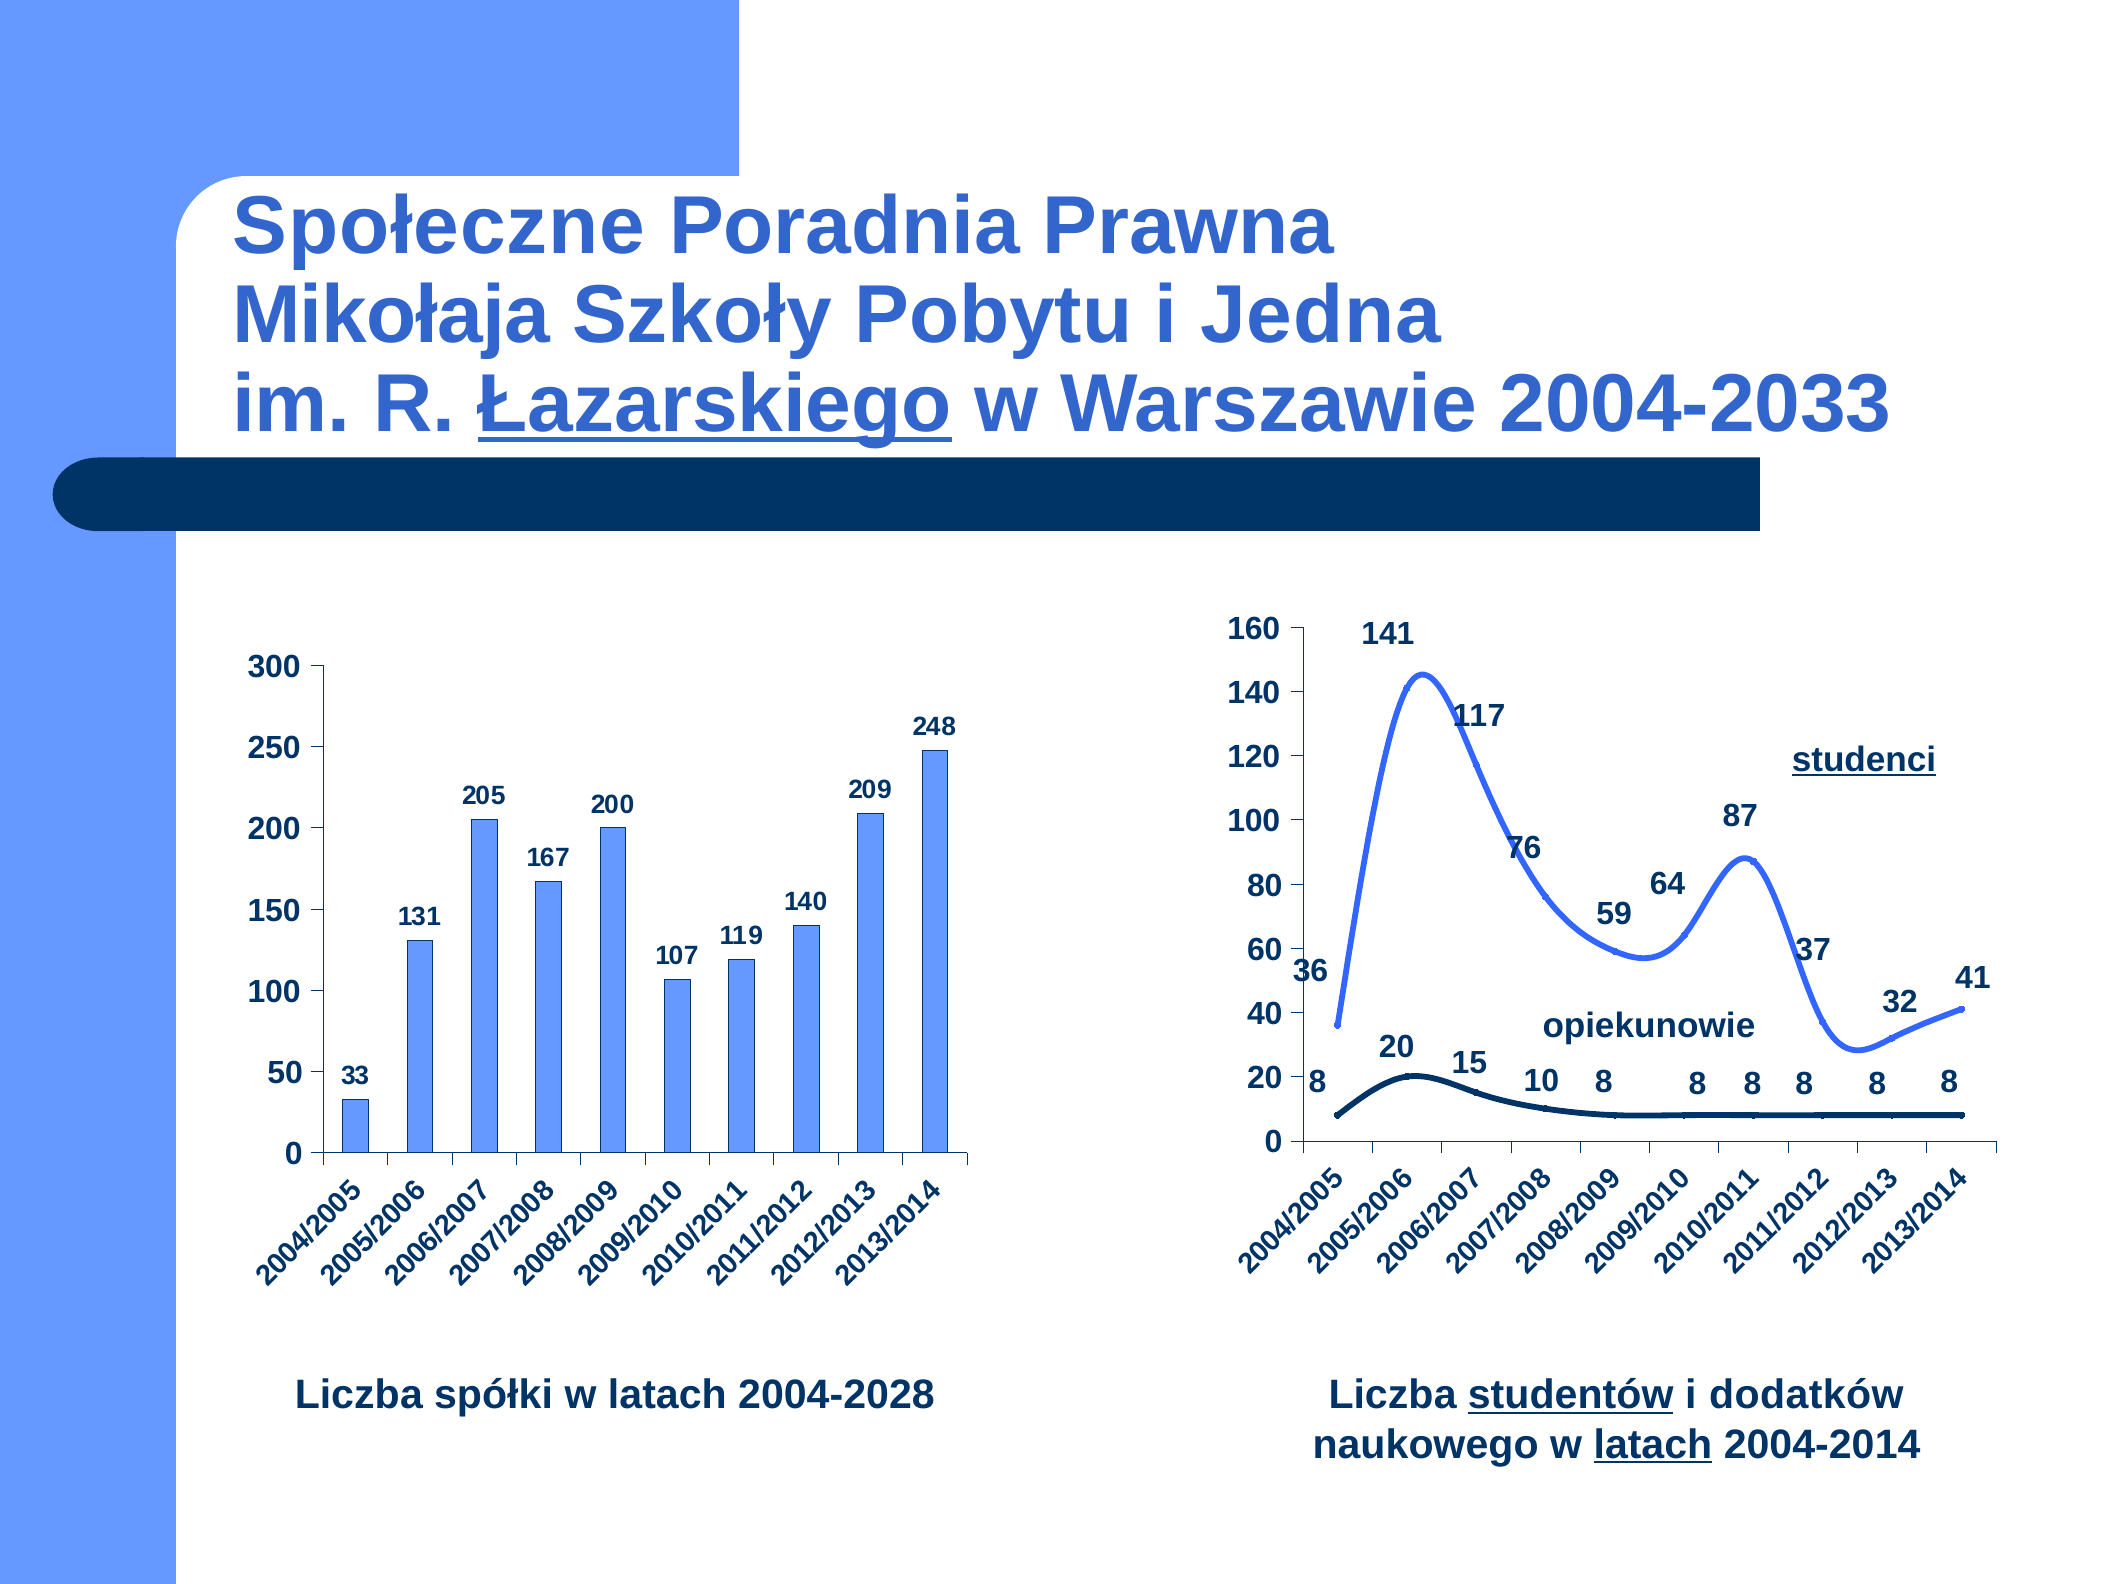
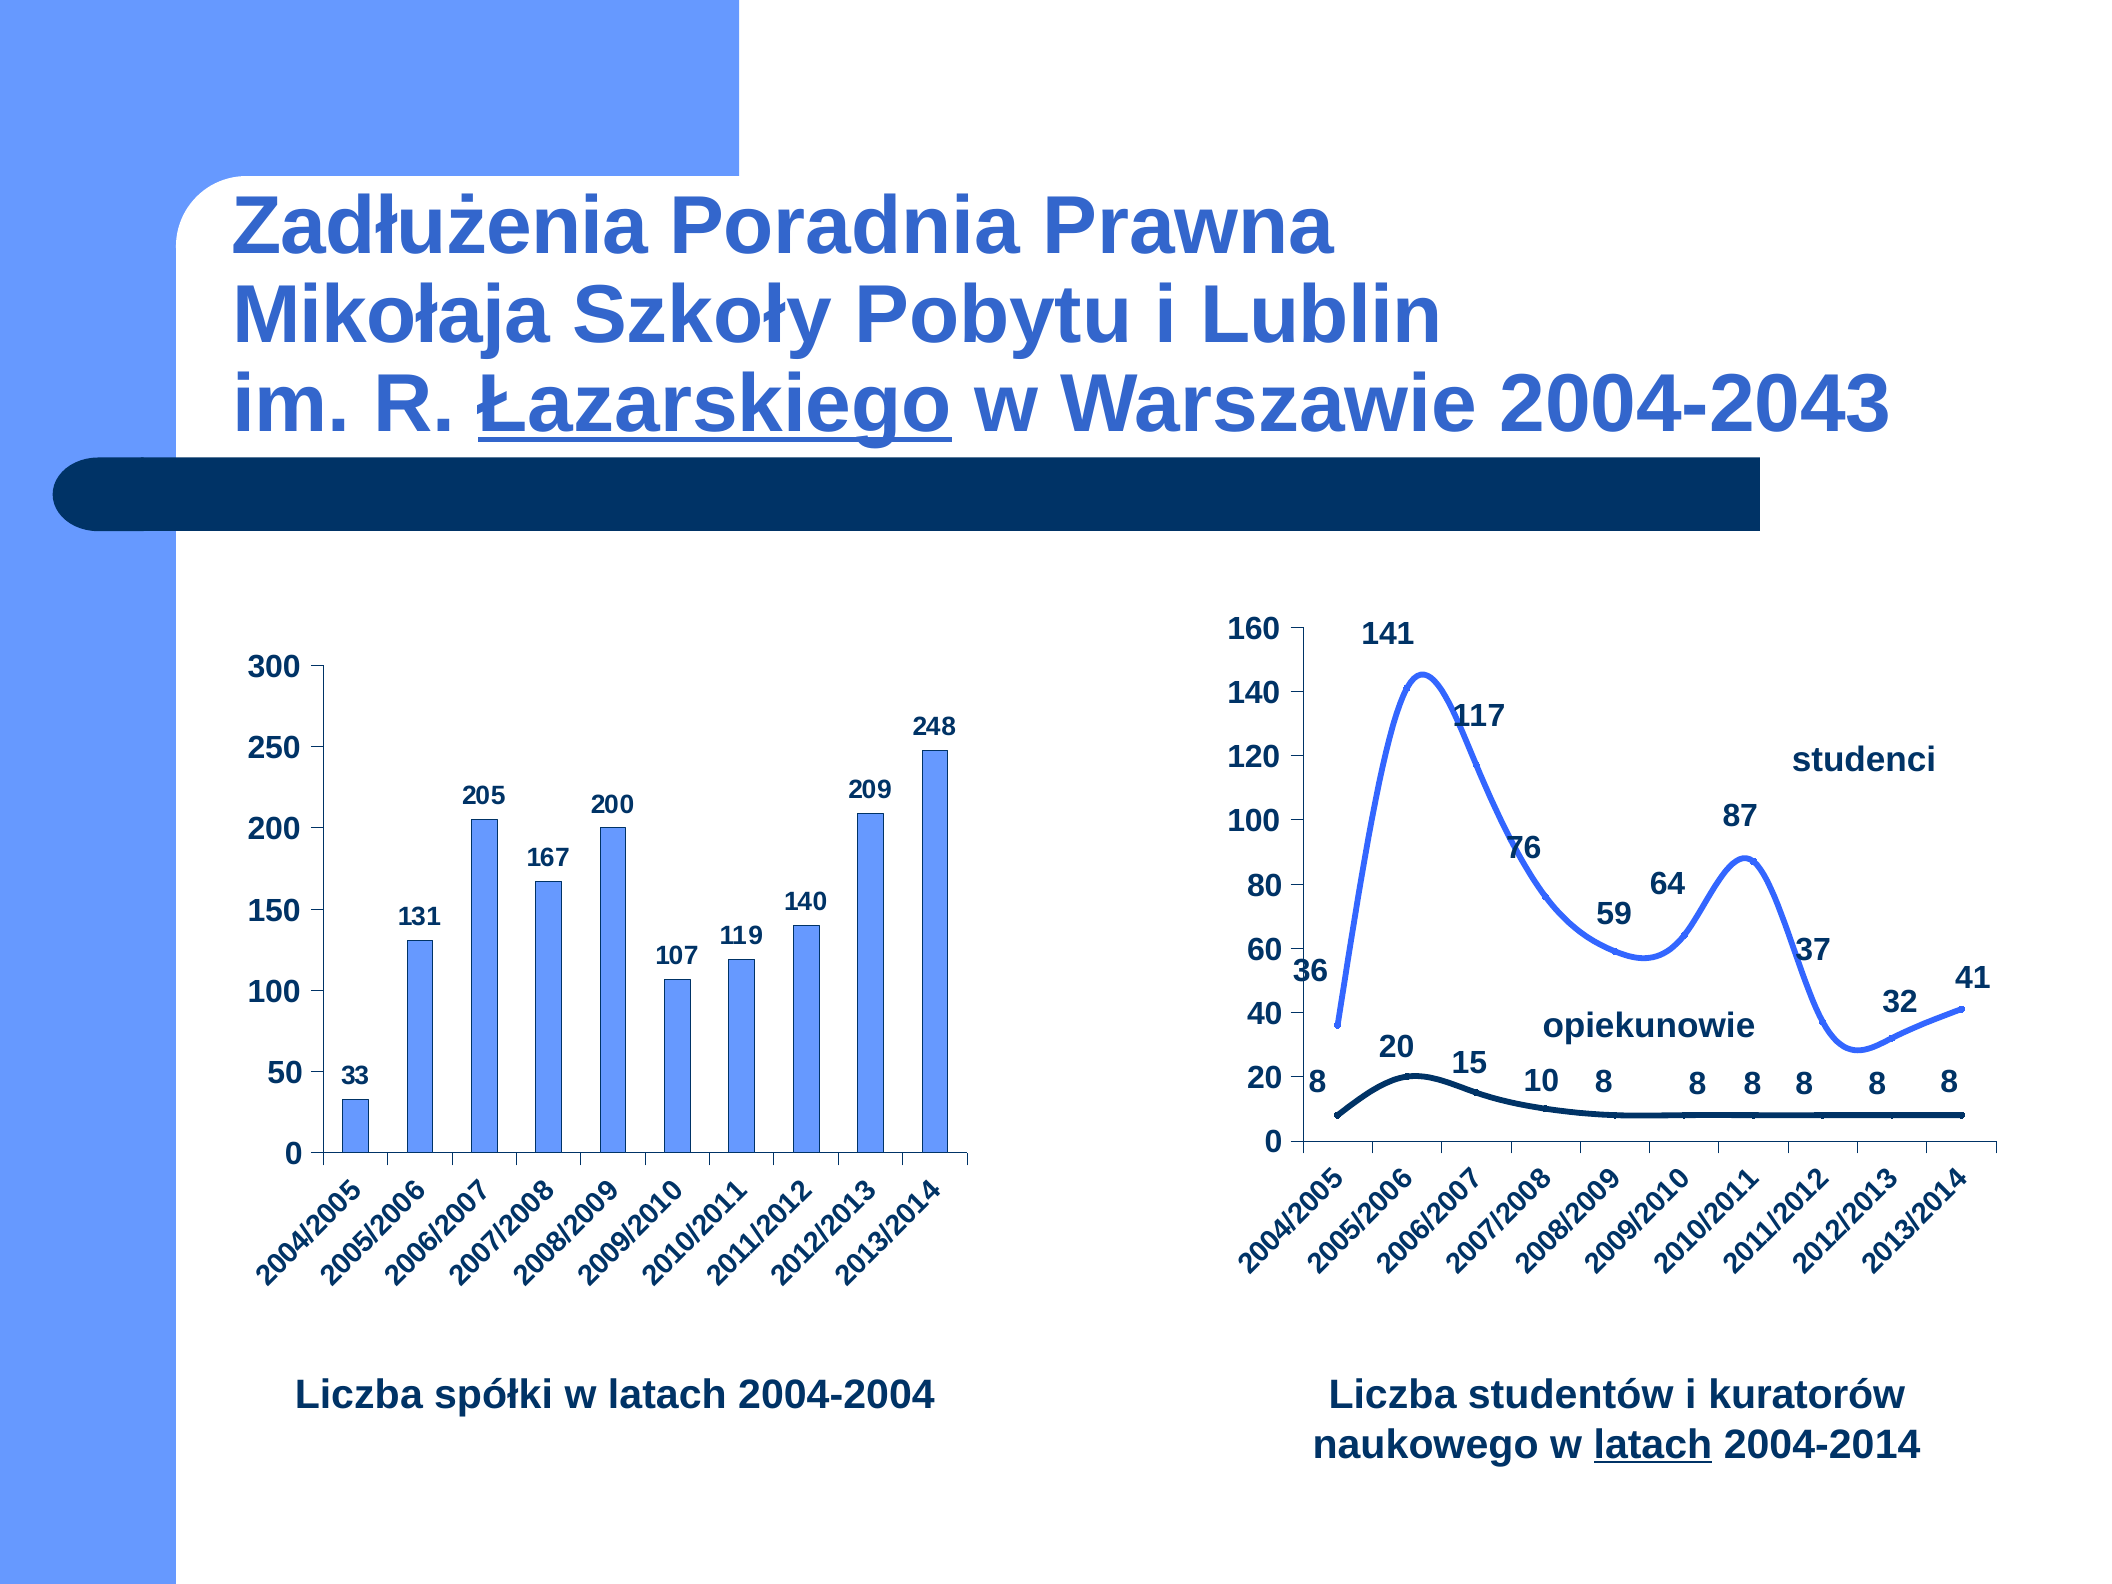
Społeczne: Społeczne -> Zadłużenia
Jedna: Jedna -> Lublin
2004-2033: 2004-2033 -> 2004-2043
studenci underline: present -> none
2004-2028: 2004-2028 -> 2004-2004
studentów underline: present -> none
dodatków: dodatków -> kuratorów
